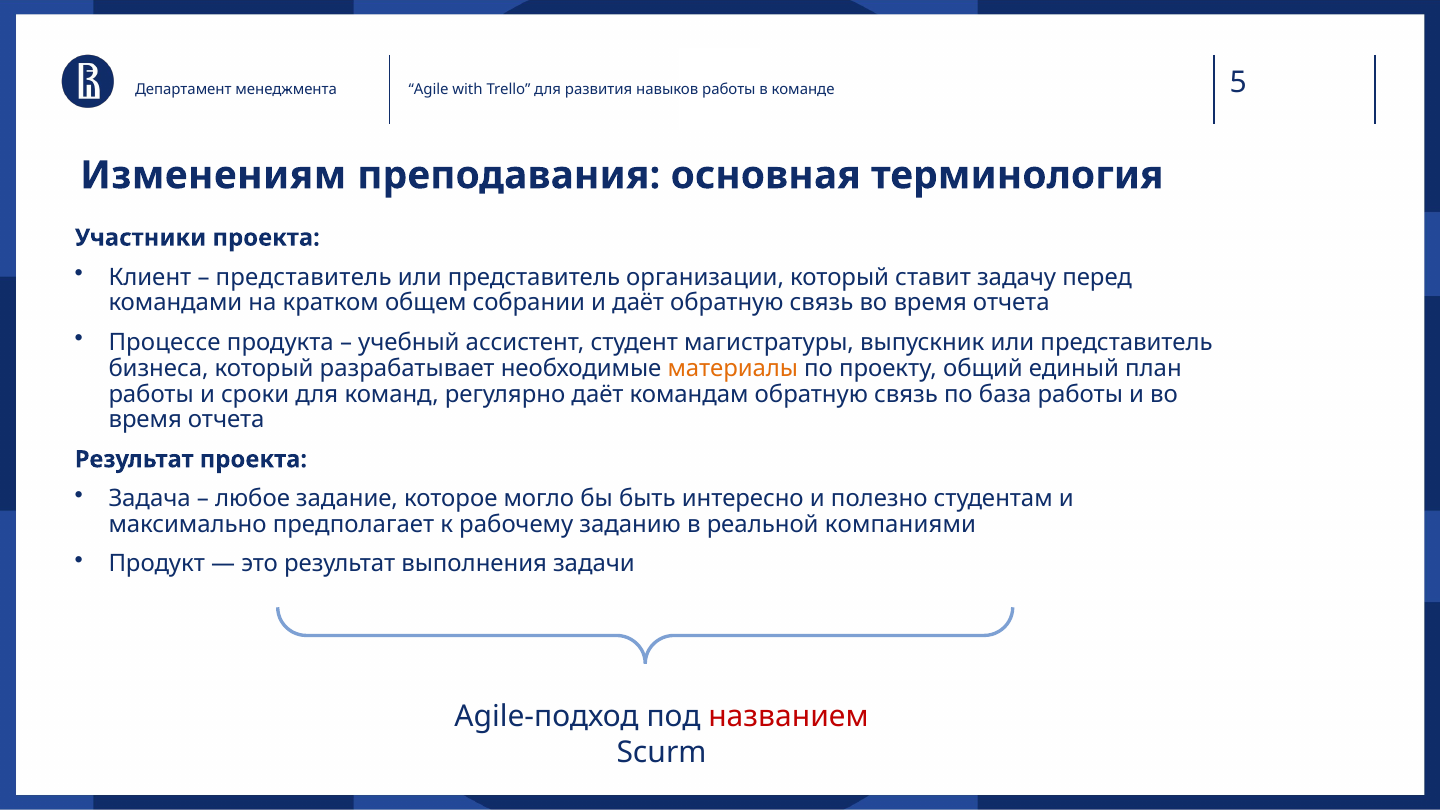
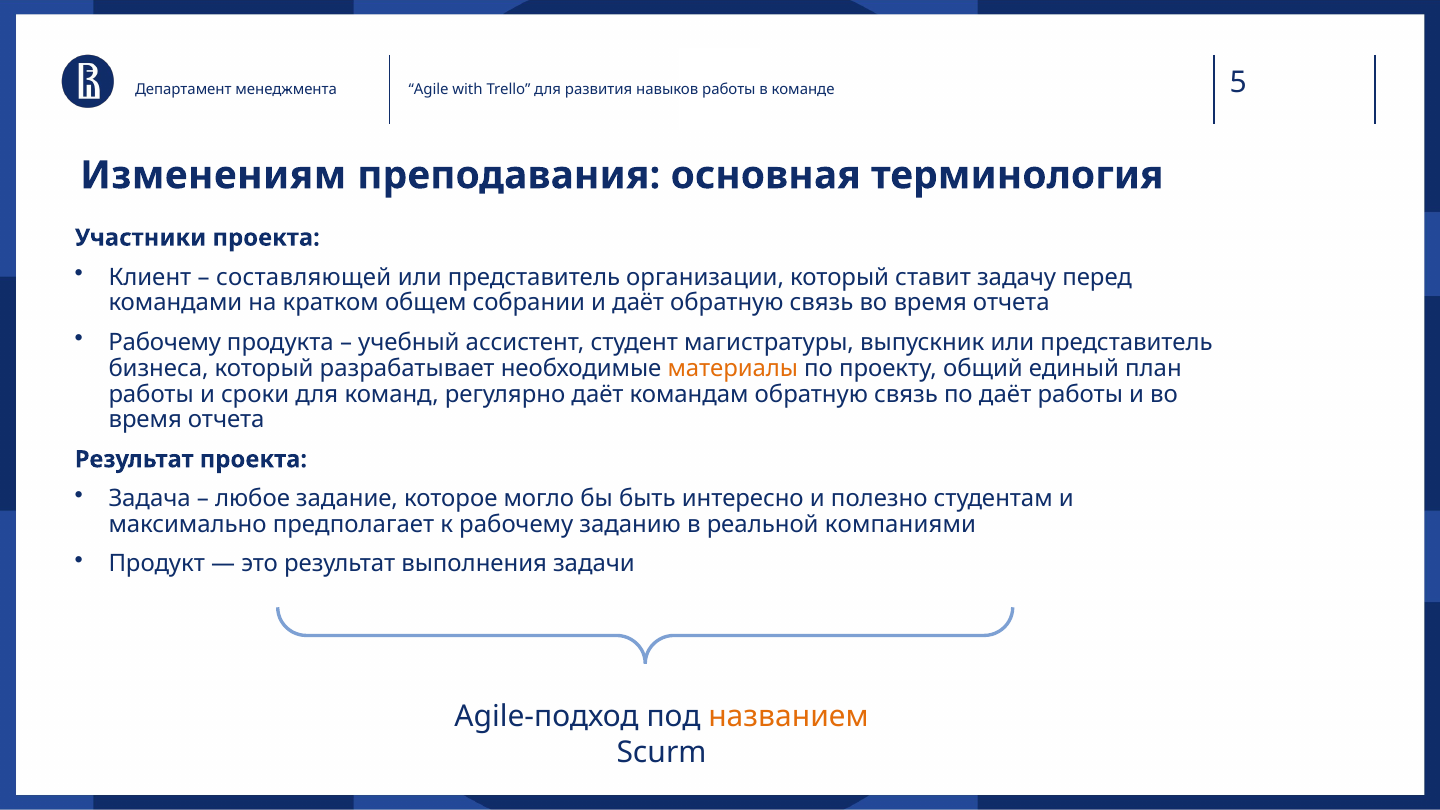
представитель at (304, 277): представитель -> составляющей
Процессе at (165, 342): Процессе -> Рабочему
по база: база -> даёт
названием colour: red -> orange
